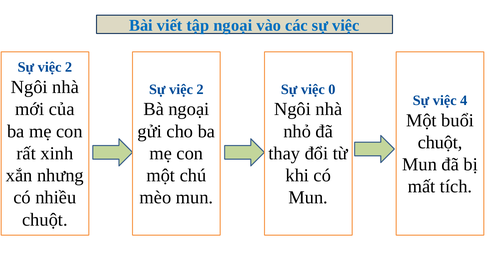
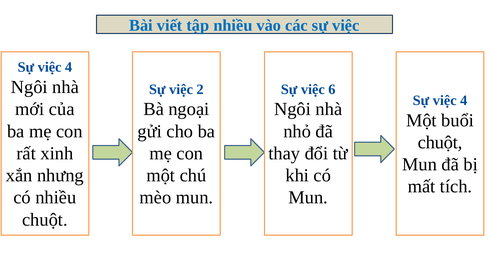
tập ngoại: ngoại -> nhiều
2 at (69, 67): 2 -> 4
0: 0 -> 6
